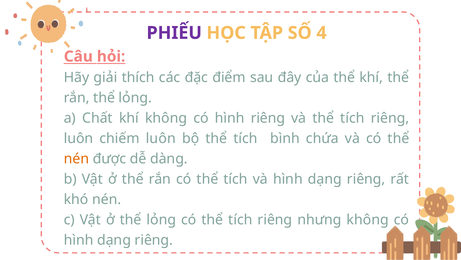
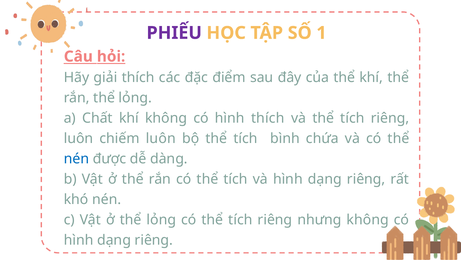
4: 4 -> 1
hình riêng: riêng -> thích
nén at (76, 158) colour: orange -> blue
